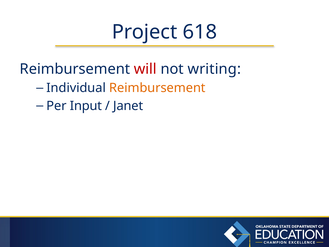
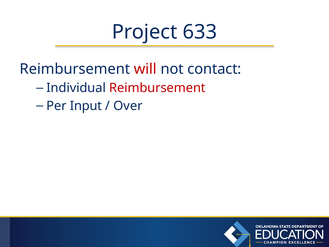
618: 618 -> 633
writing: writing -> contact
Reimbursement at (157, 88) colour: orange -> red
Janet: Janet -> Over
